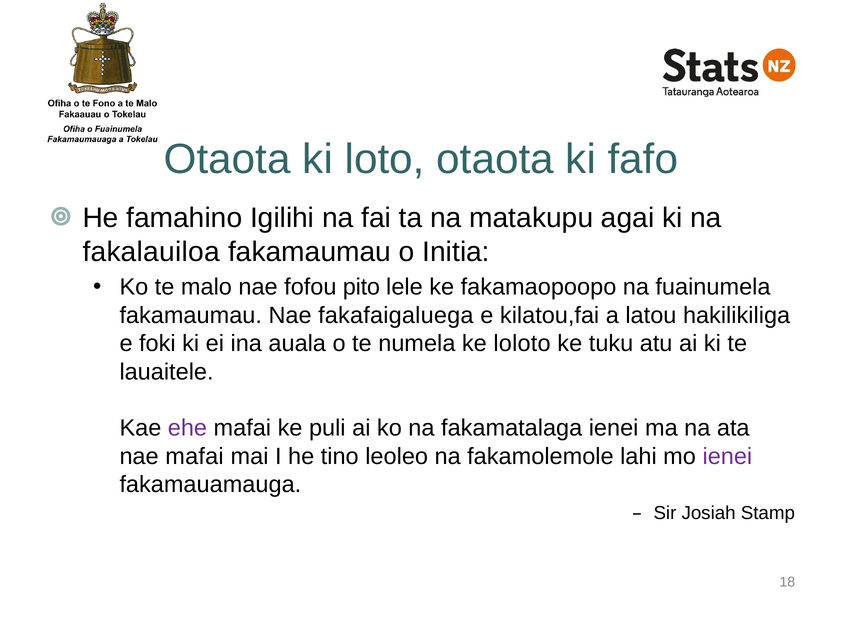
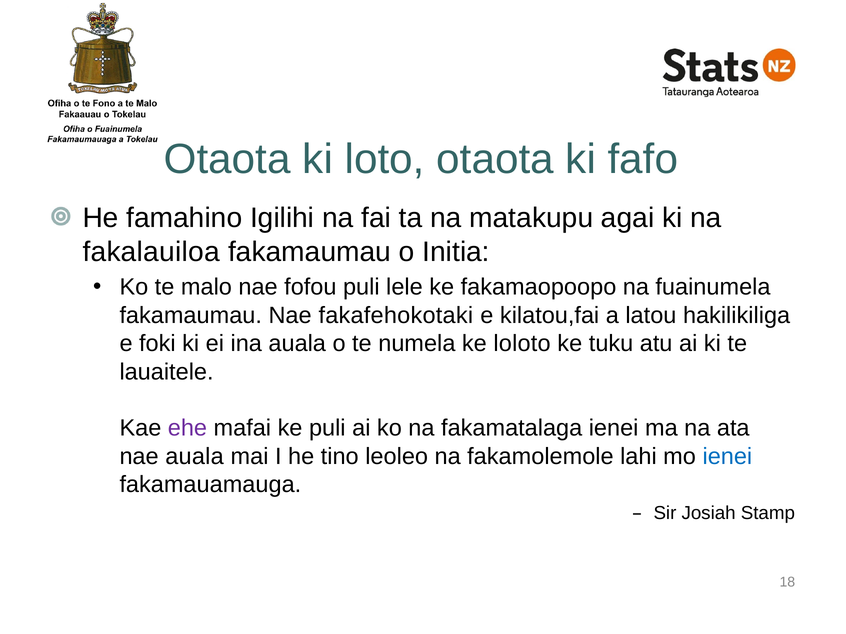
fofou pito: pito -> puli
fakafaigaluega: fakafaigaluega -> fakafehokotaki
nae mafai: mafai -> auala
ienei at (727, 457) colour: purple -> blue
